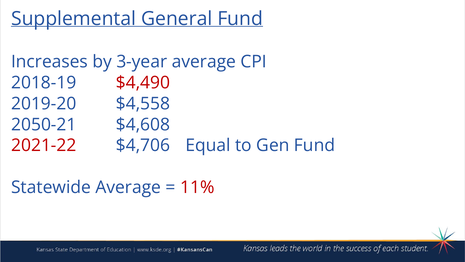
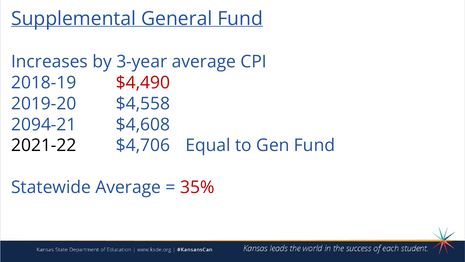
2050-21: 2050-21 -> 2094-21
2021-22 colour: red -> black
11%: 11% -> 35%
